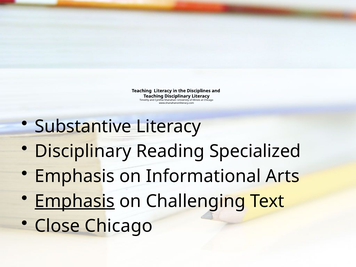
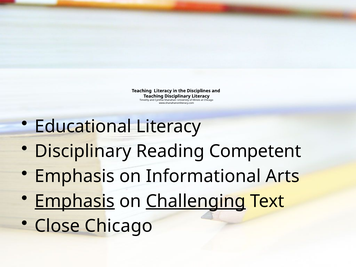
Substantive: Substantive -> Educational
Specialized: Specialized -> Competent
Challenging underline: none -> present
